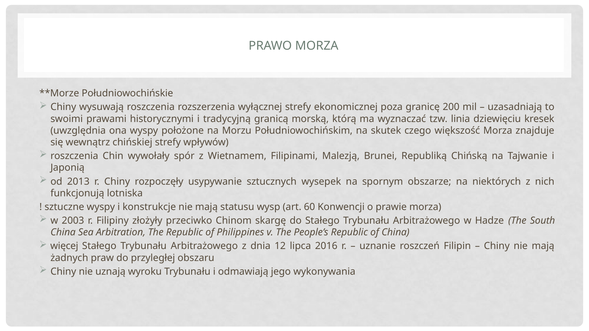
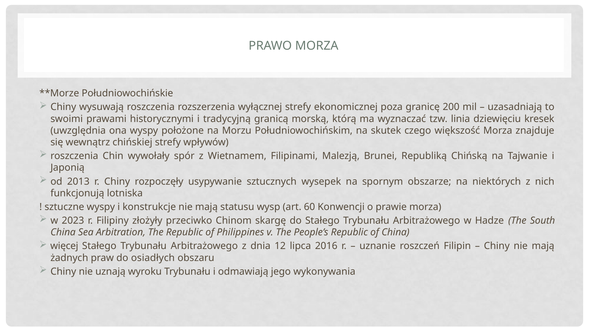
2003: 2003 -> 2023
przyległej: przyległej -> osiadłych
